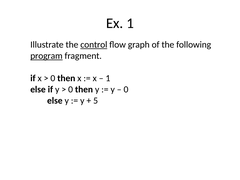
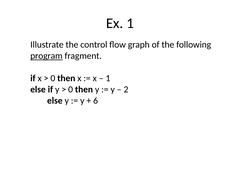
control underline: present -> none
0 at (126, 90): 0 -> 2
5: 5 -> 6
